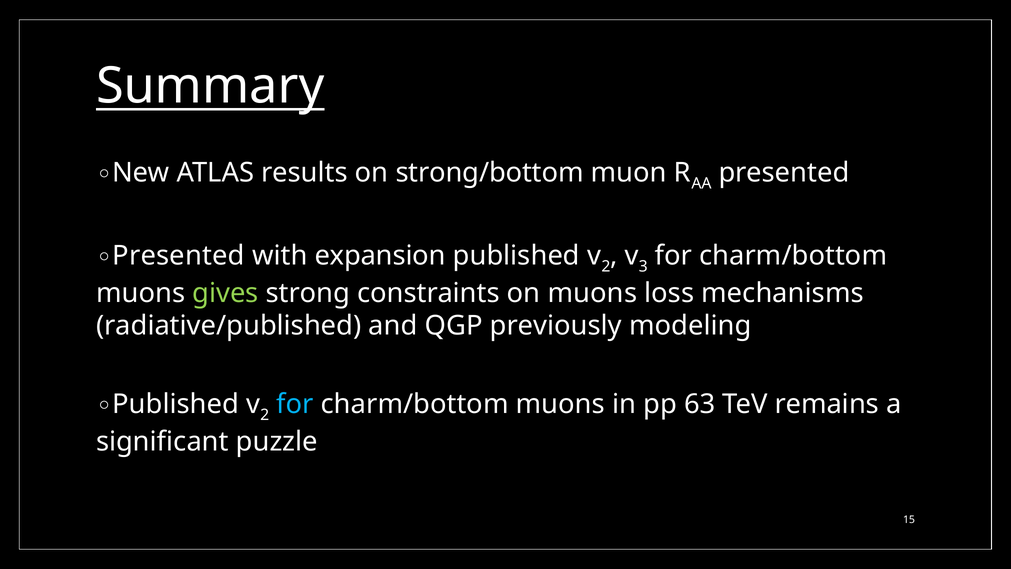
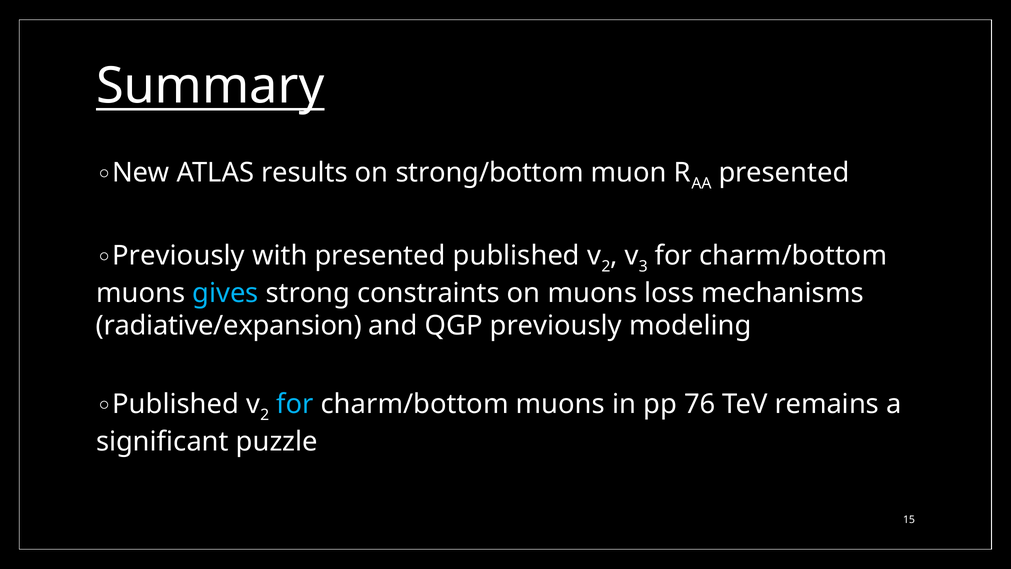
Presented at (178, 256): Presented -> Previously
with expansion: expansion -> presented
gives colour: light green -> light blue
radiative/published: radiative/published -> radiative/expansion
63: 63 -> 76
